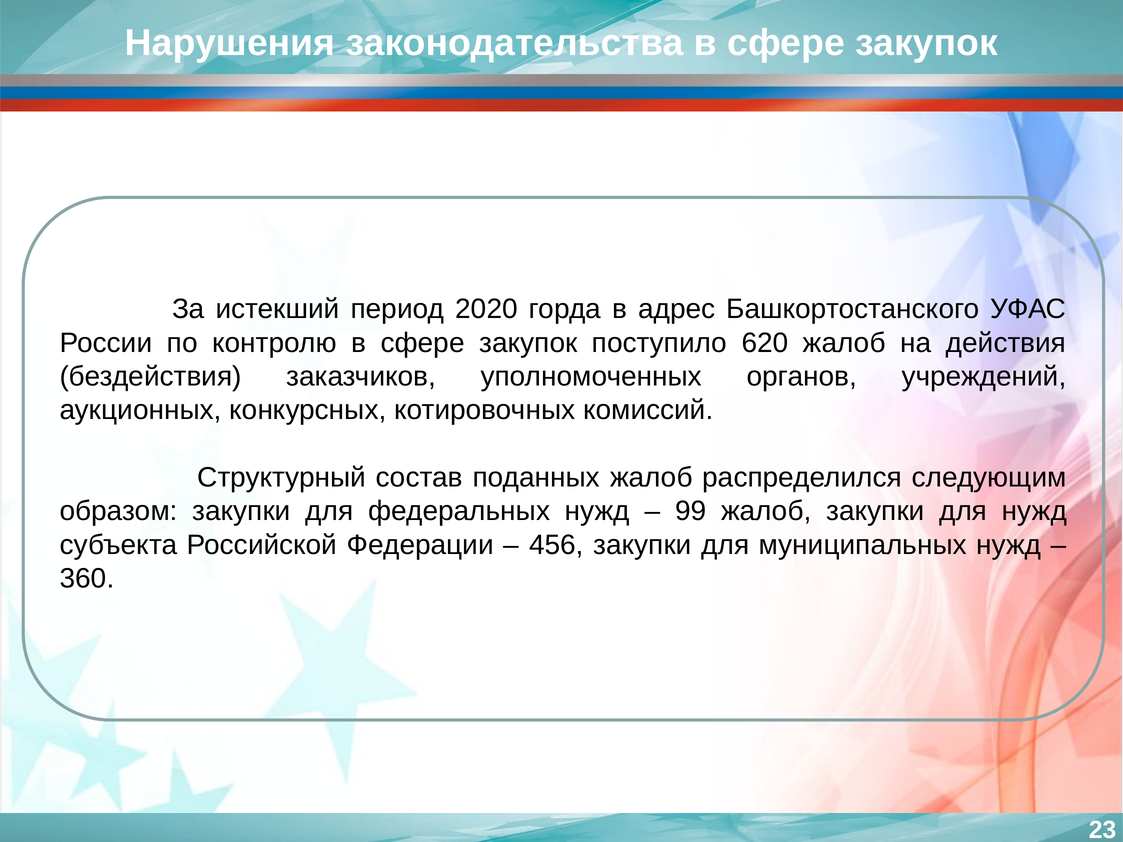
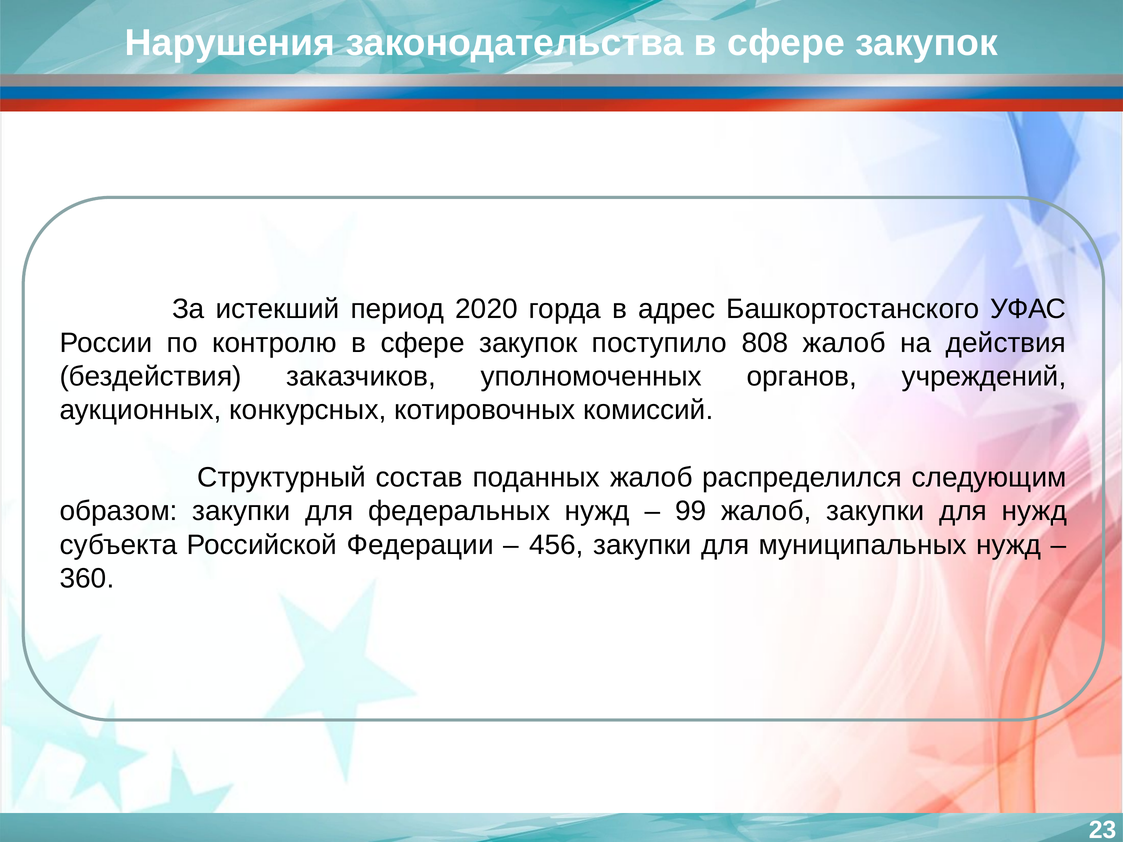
620: 620 -> 808
